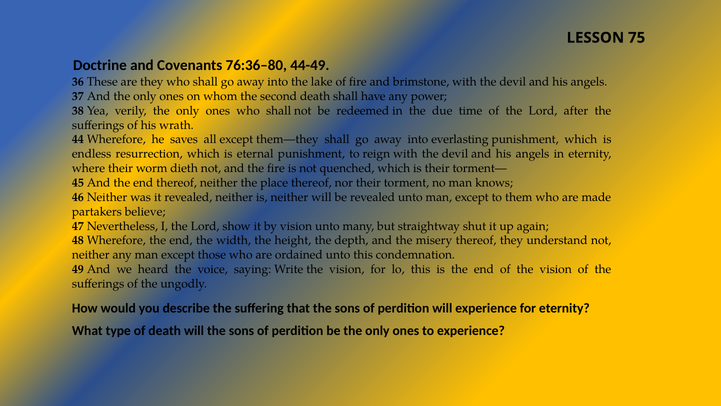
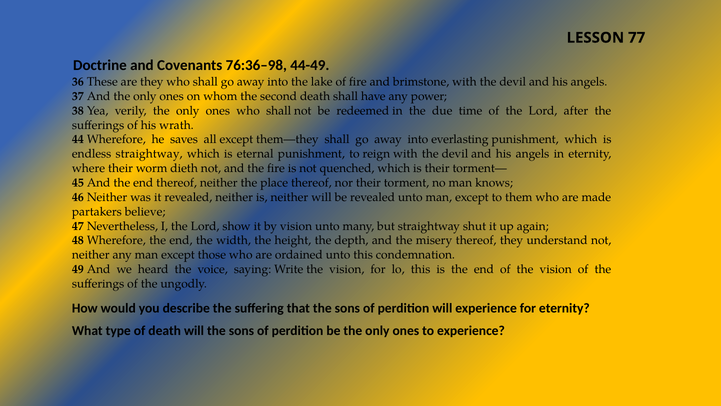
75: 75 -> 77
76:36–80: 76:36–80 -> 76:36–98
endless resurrection: resurrection -> straightway
